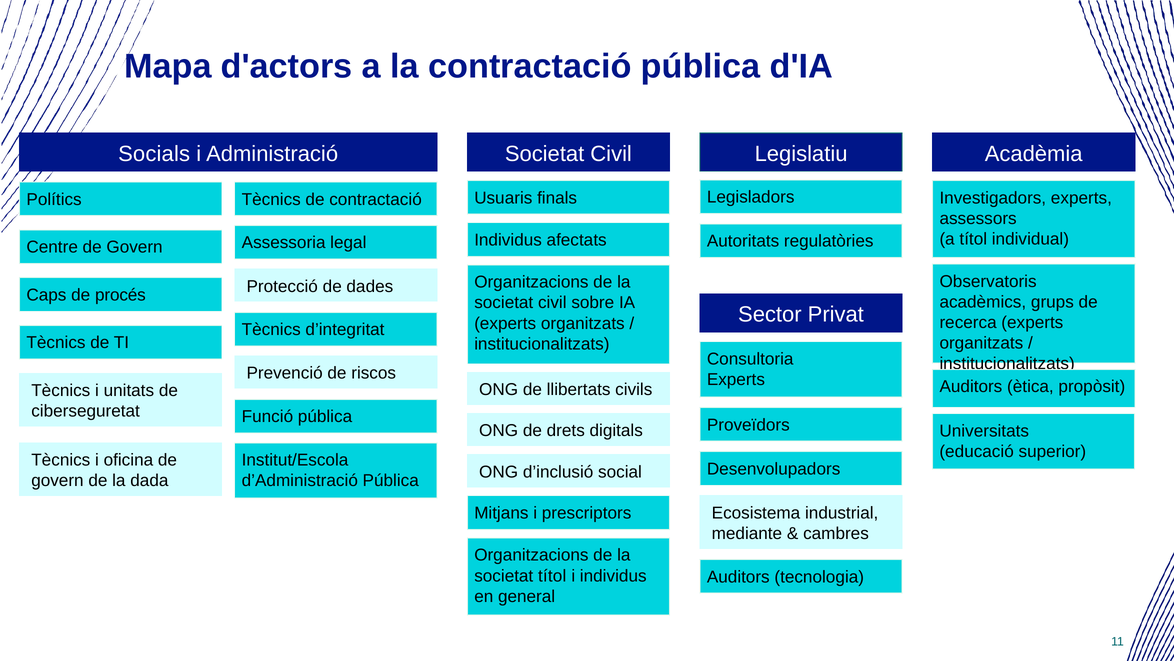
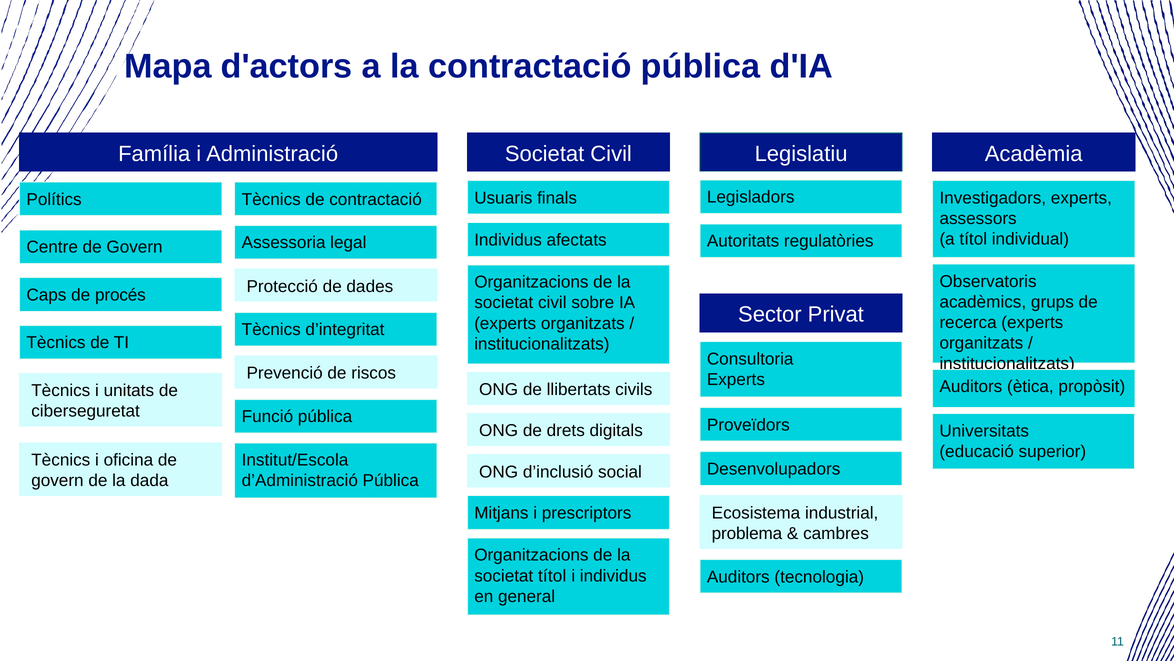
Socials: Socials -> Família
mediante: mediante -> problema
